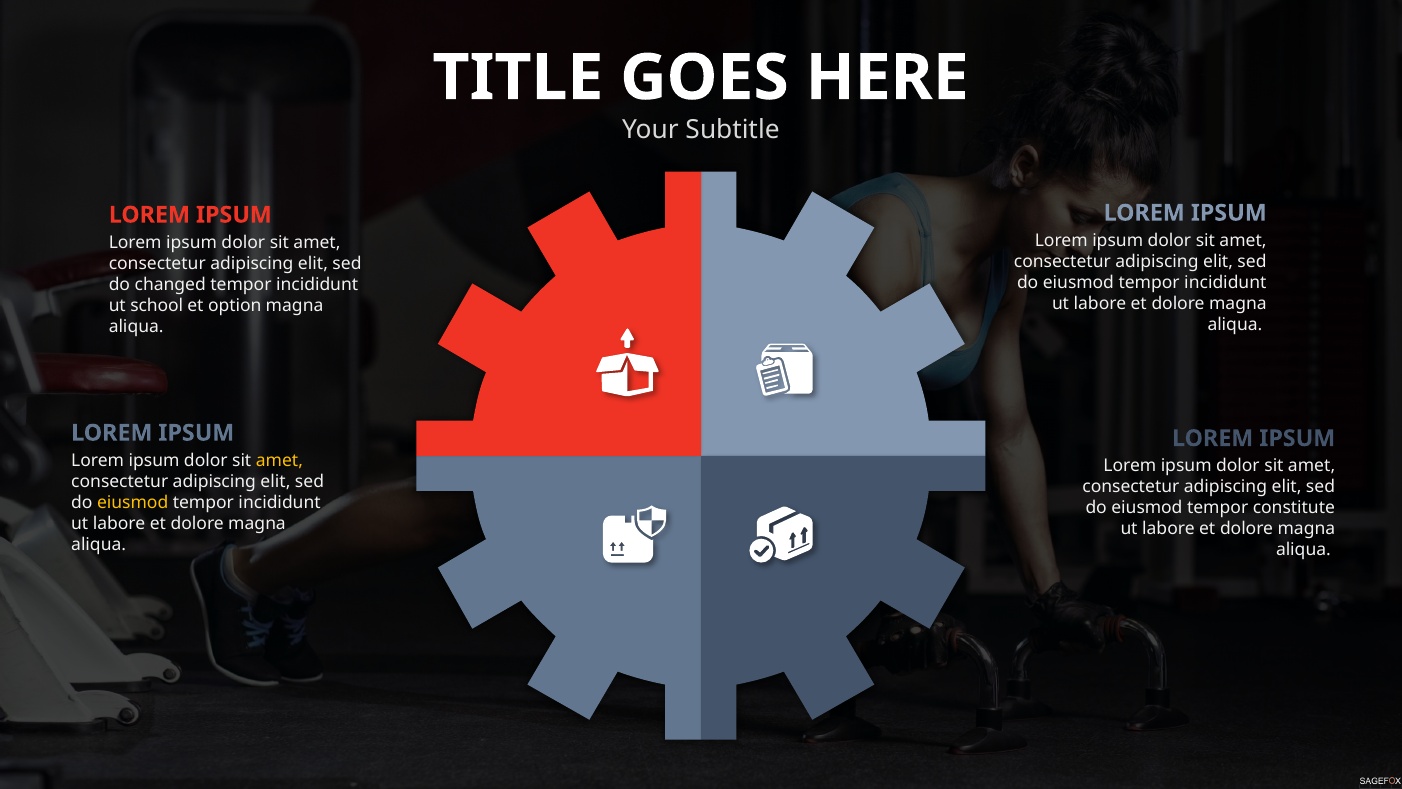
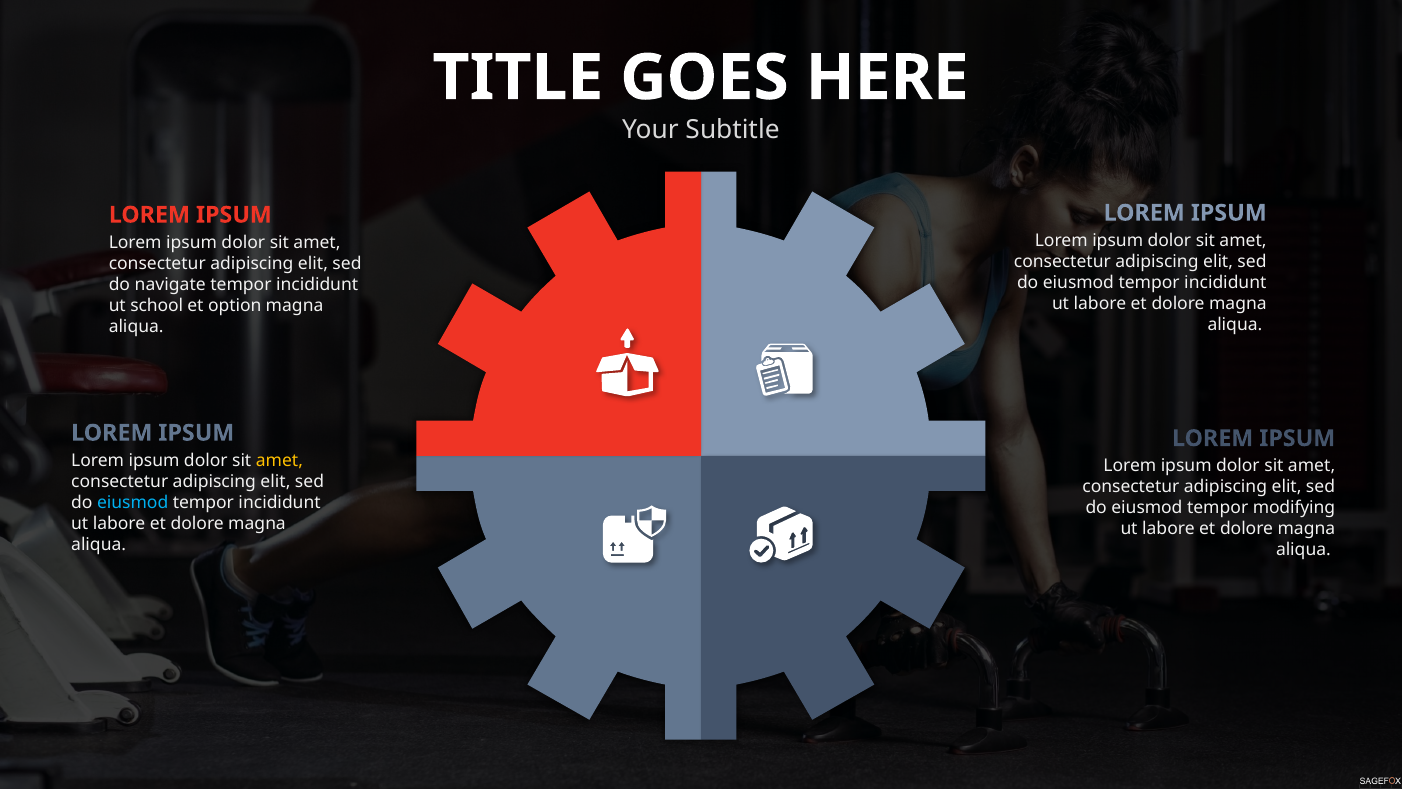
changed: changed -> navigate
eiusmod at (133, 502) colour: yellow -> light blue
constitute: constitute -> modifying
